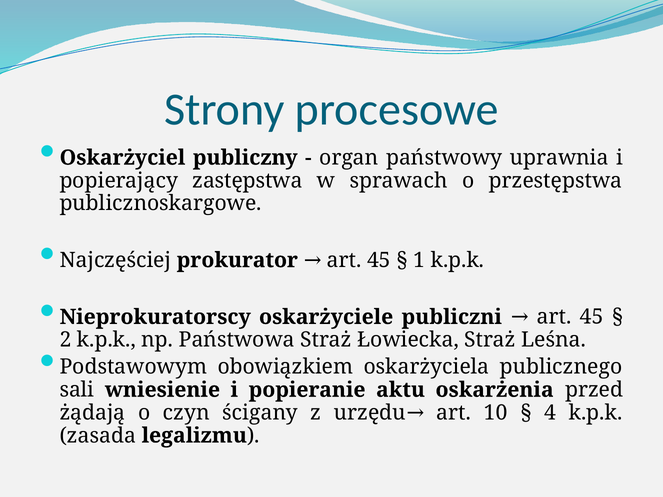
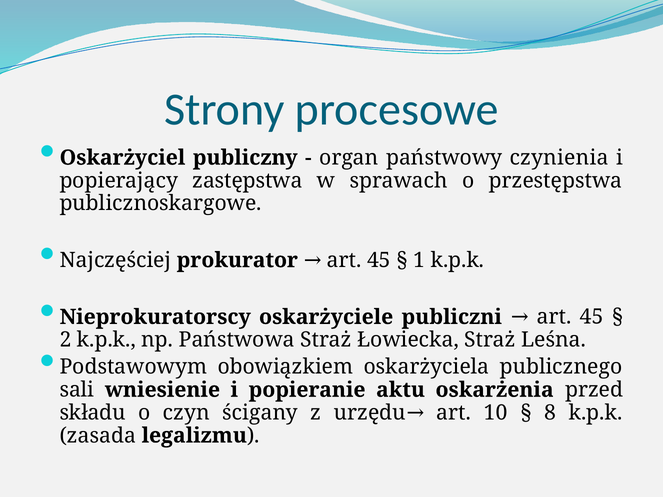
uprawnia: uprawnia -> czynienia
żądają: żądają -> składu
4: 4 -> 8
